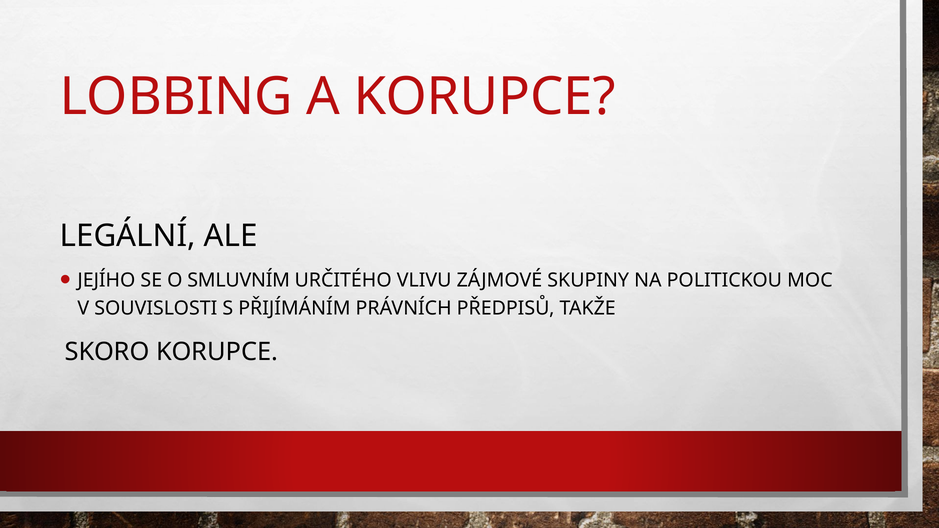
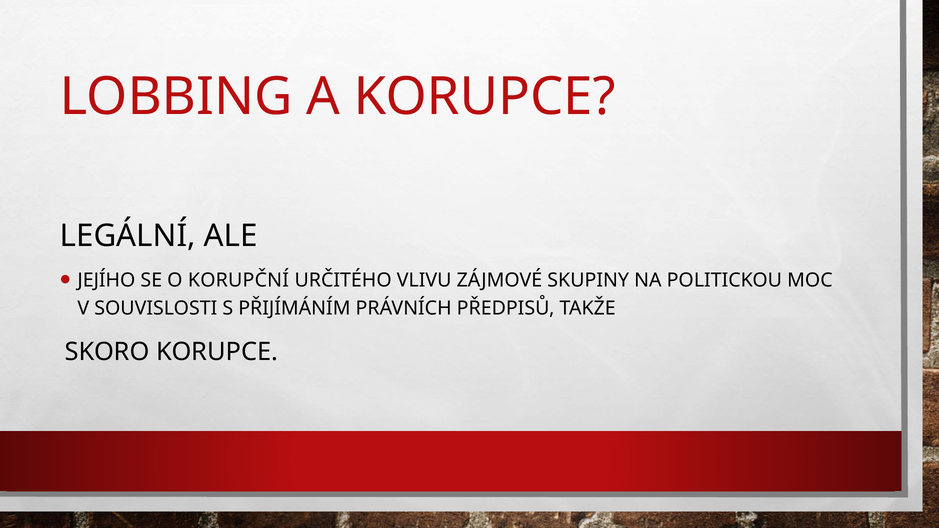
SMLUVNÍM: SMLUVNÍM -> KORUPČNÍ
